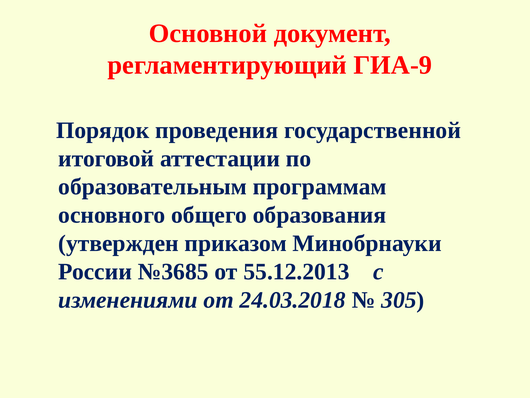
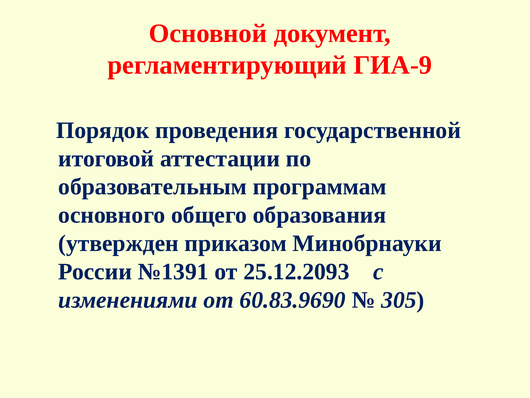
№3685: №3685 -> №1391
55.12.2013: 55.12.2013 -> 25.12.2093
24.03.2018: 24.03.2018 -> 60.83.9690
